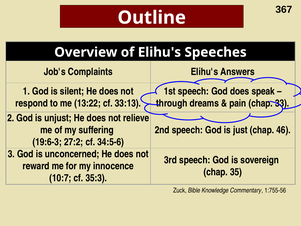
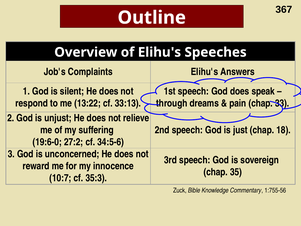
46: 46 -> 18
19:6-3: 19:6-3 -> 19:6-0
